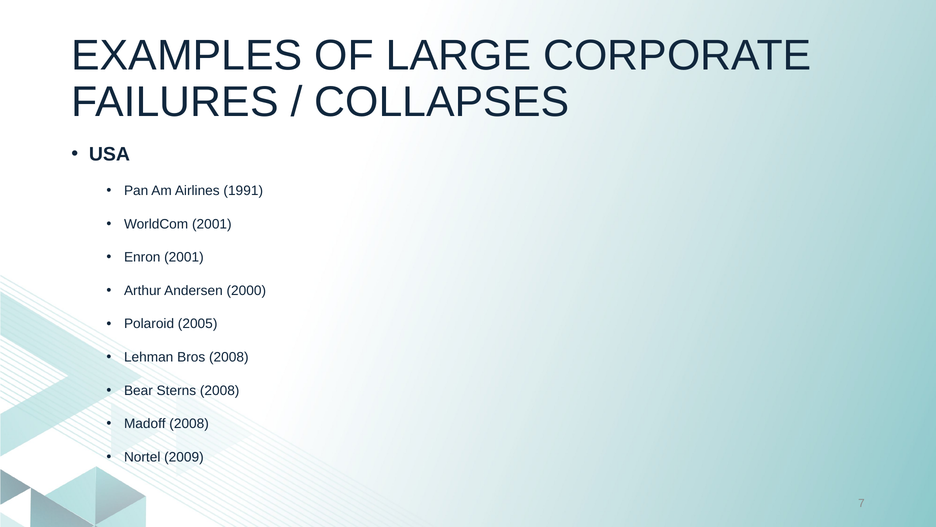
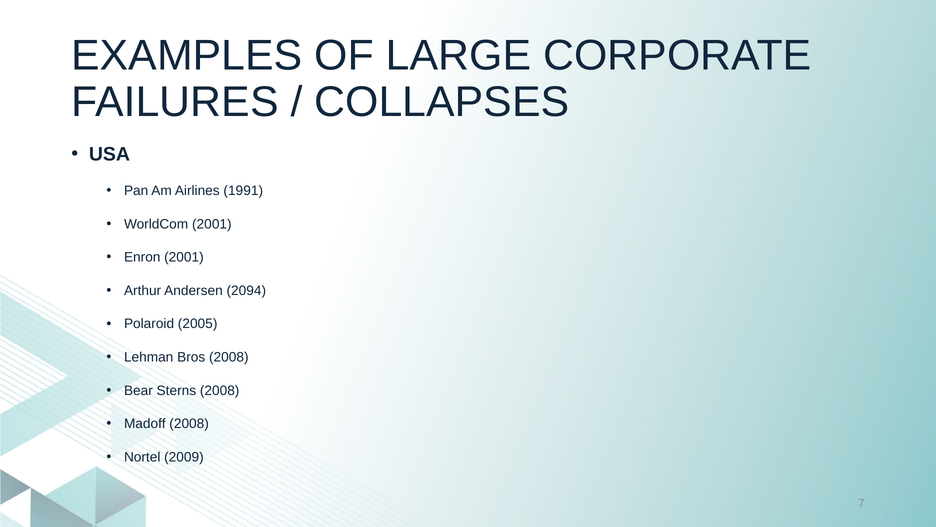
2000: 2000 -> 2094
